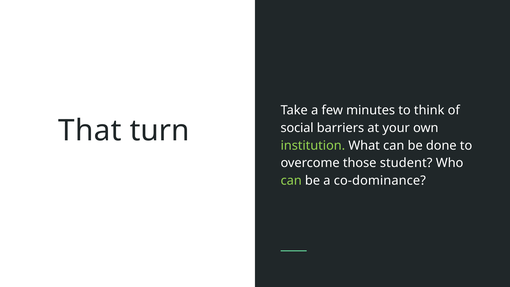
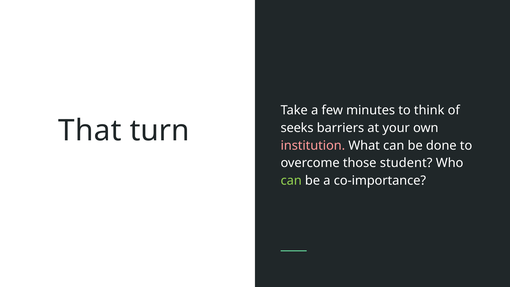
social: social -> seeks
institution colour: light green -> pink
co-dominance: co-dominance -> co-importance
